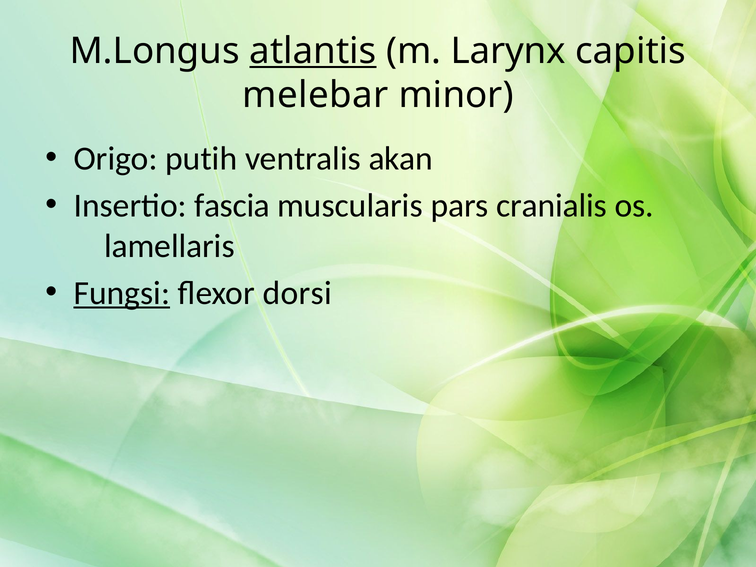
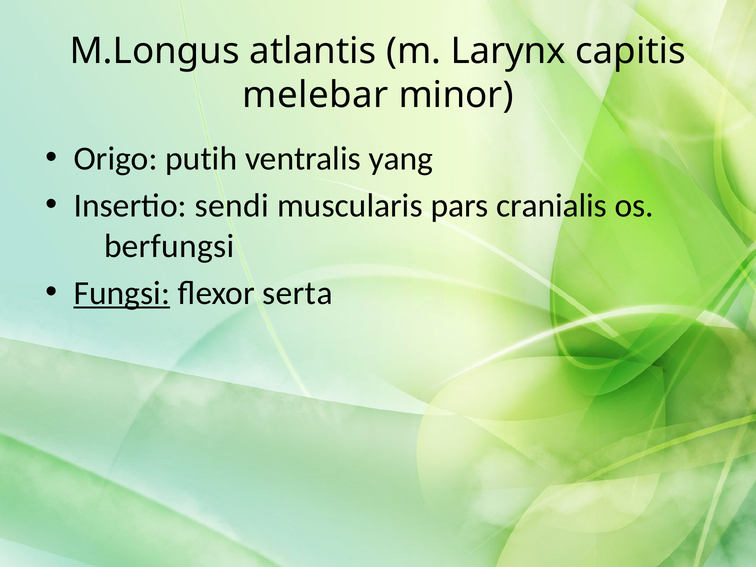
atlantis underline: present -> none
akan: akan -> yang
fascia: fascia -> sendi
lamellaris: lamellaris -> berfungsi
dorsi: dorsi -> serta
